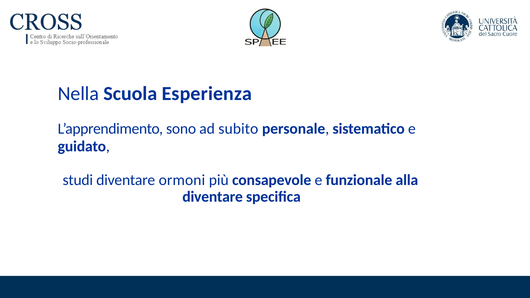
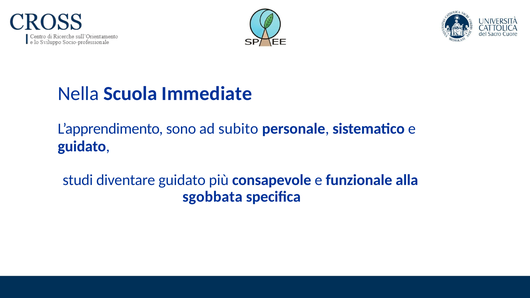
Esperienza: Esperienza -> Immediate
diventare ormoni: ormoni -> guidato
diventare at (213, 197): diventare -> sgobbata
